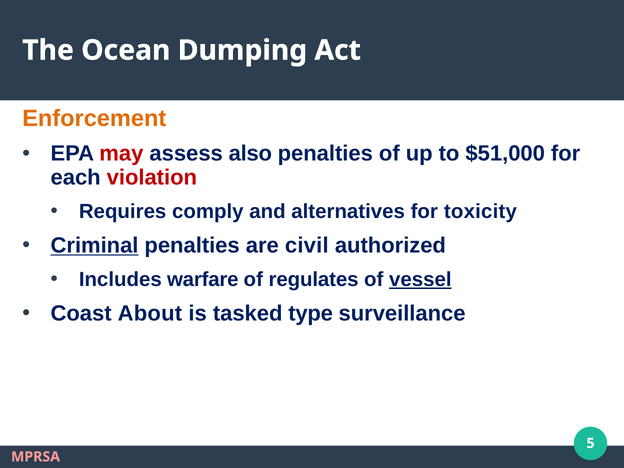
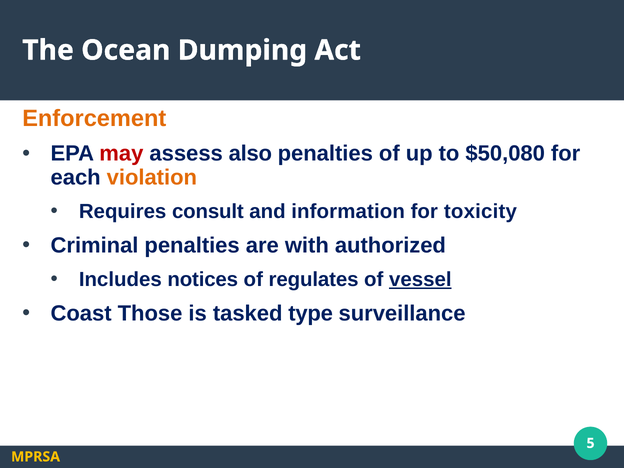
$51,000: $51,000 -> $50,080
violation colour: red -> orange
comply: comply -> consult
alternatives: alternatives -> information
Criminal underline: present -> none
civil: civil -> with
warfare: warfare -> notices
About: About -> Those
MPRSA colour: pink -> yellow
